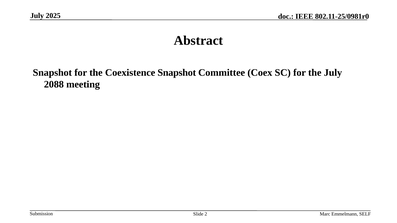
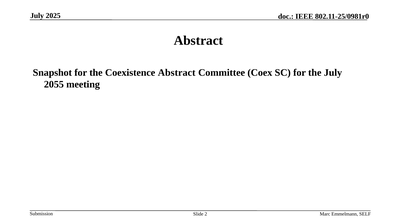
Coexistence Snapshot: Snapshot -> Abstract
2088: 2088 -> 2055
